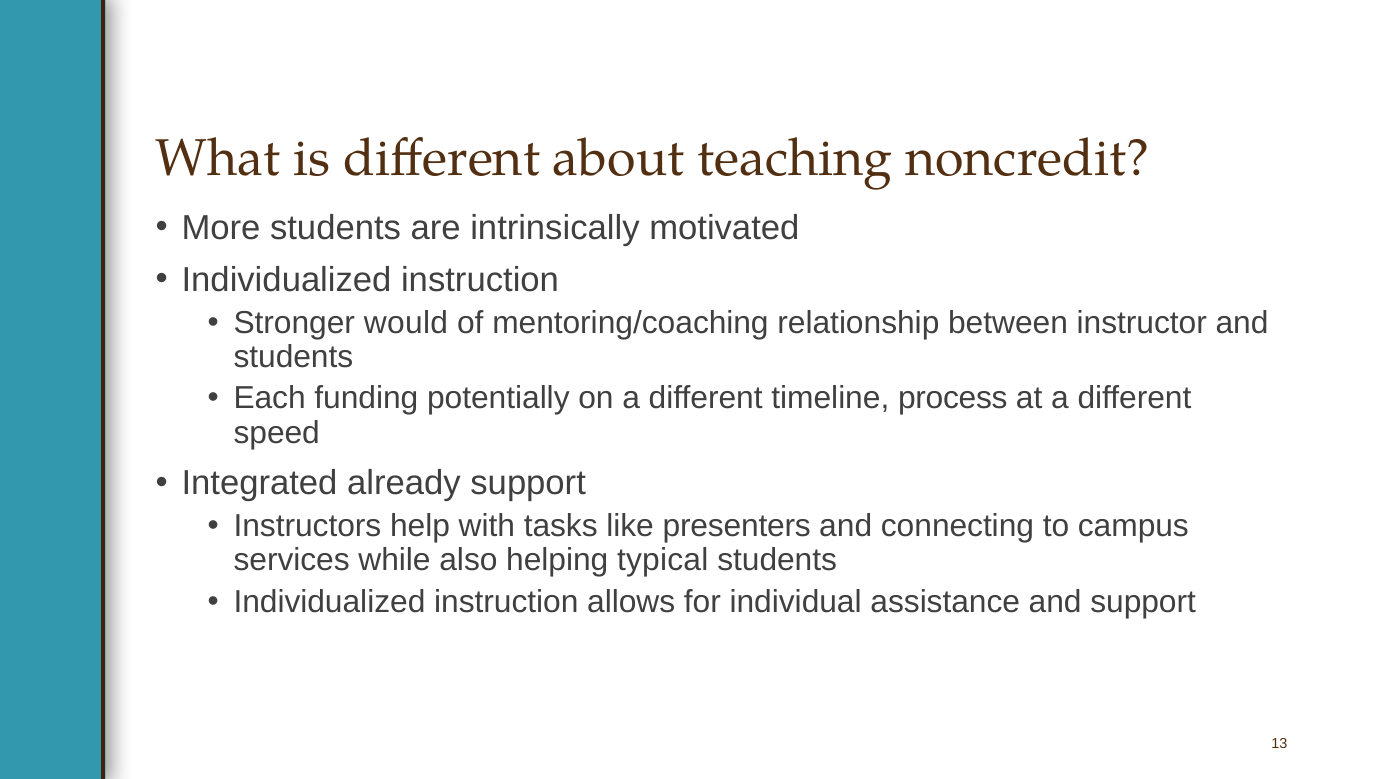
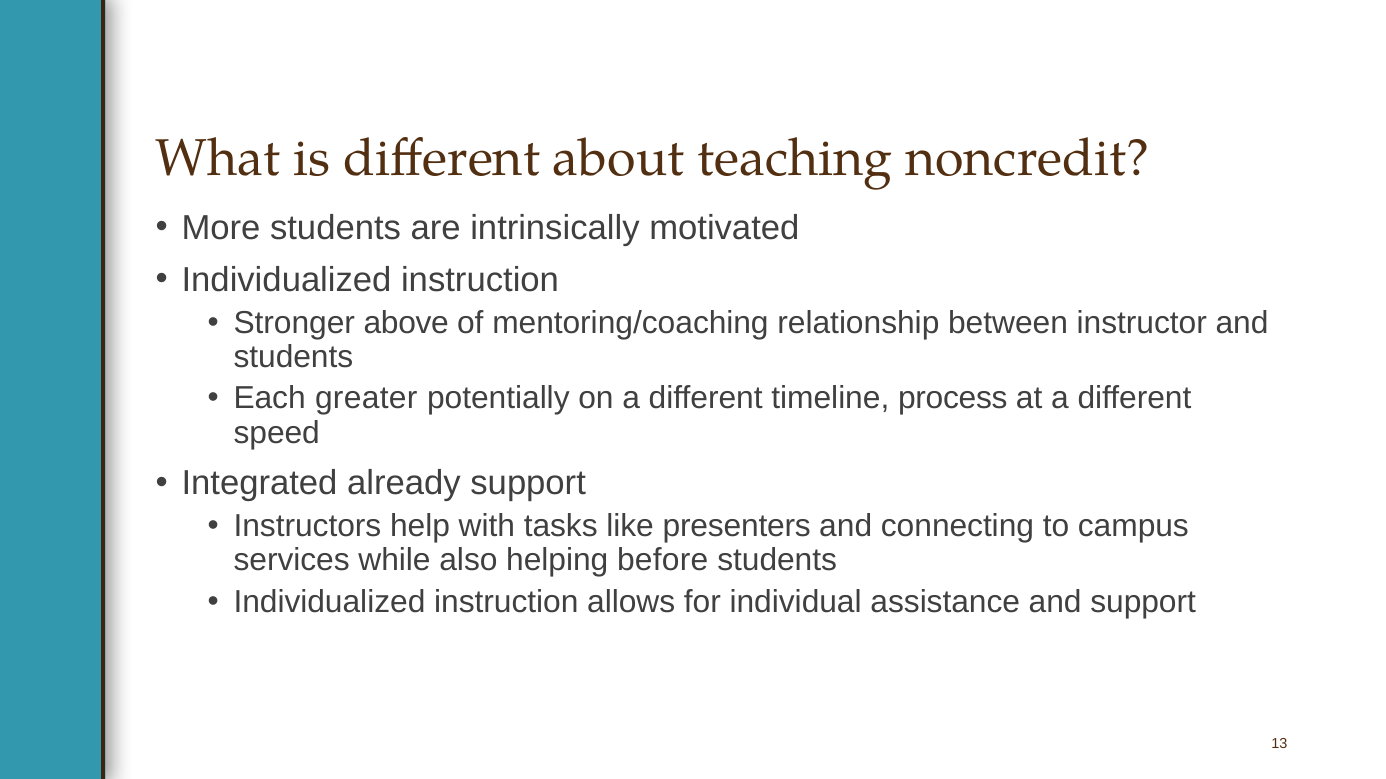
would: would -> above
funding: funding -> greater
typical: typical -> before
